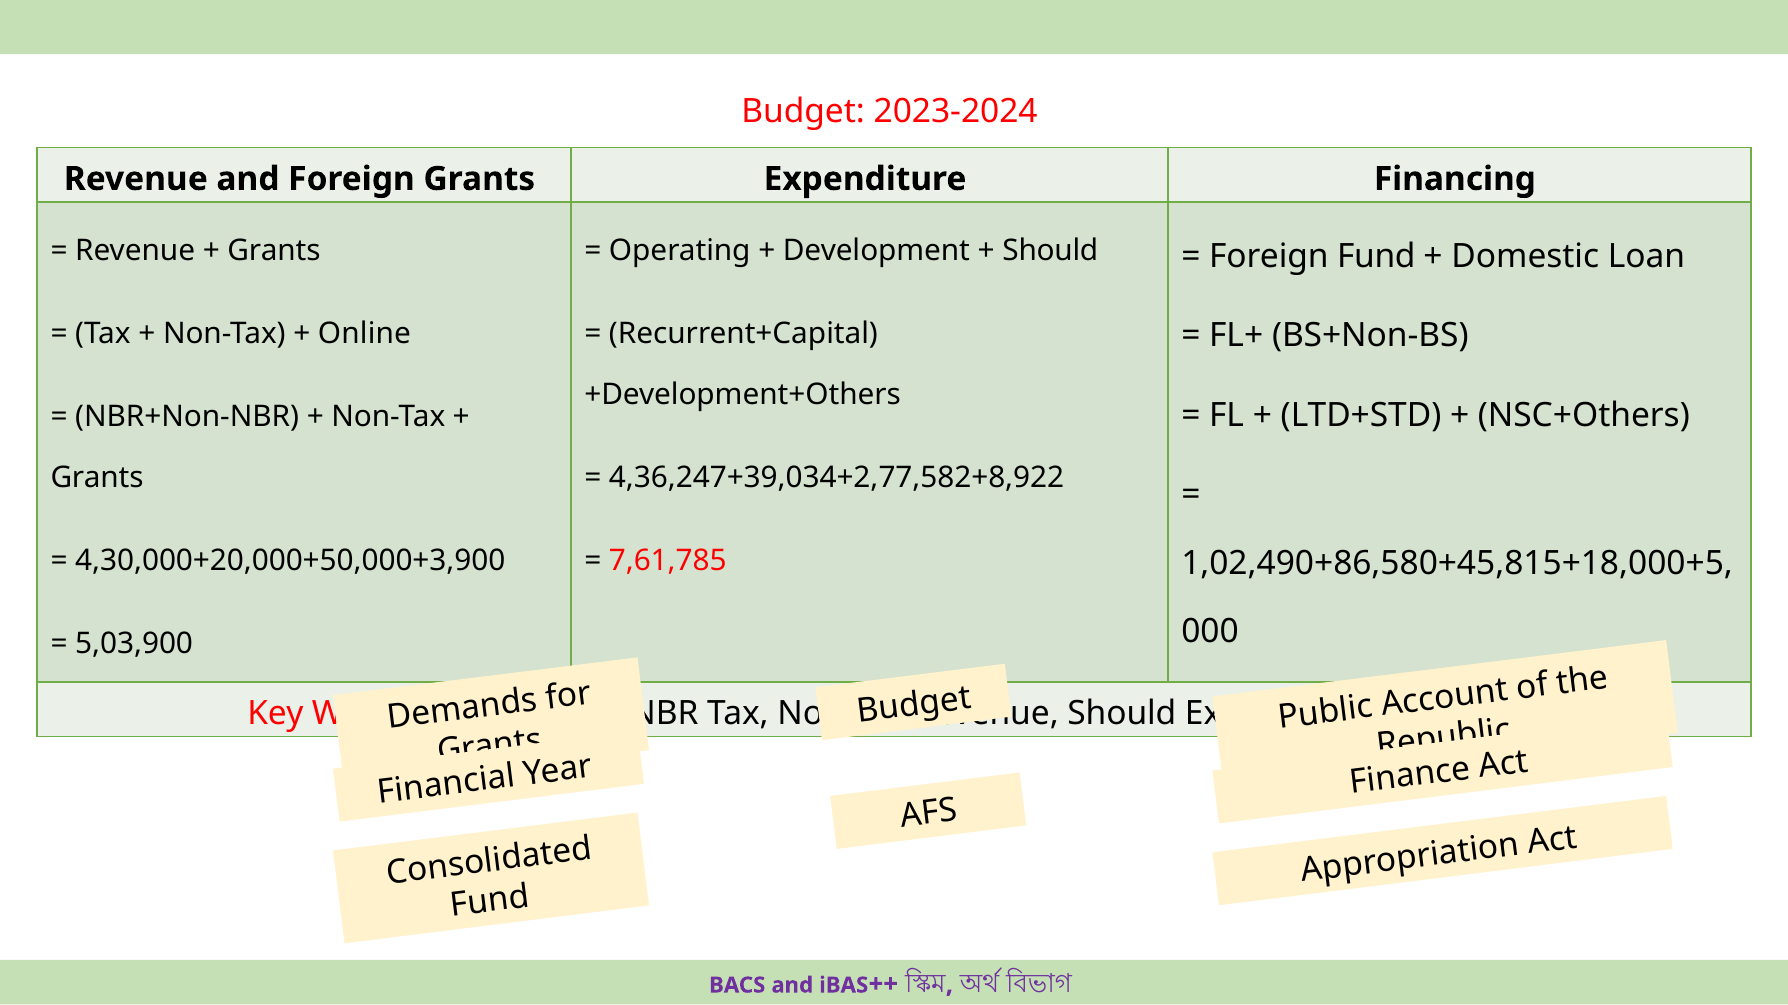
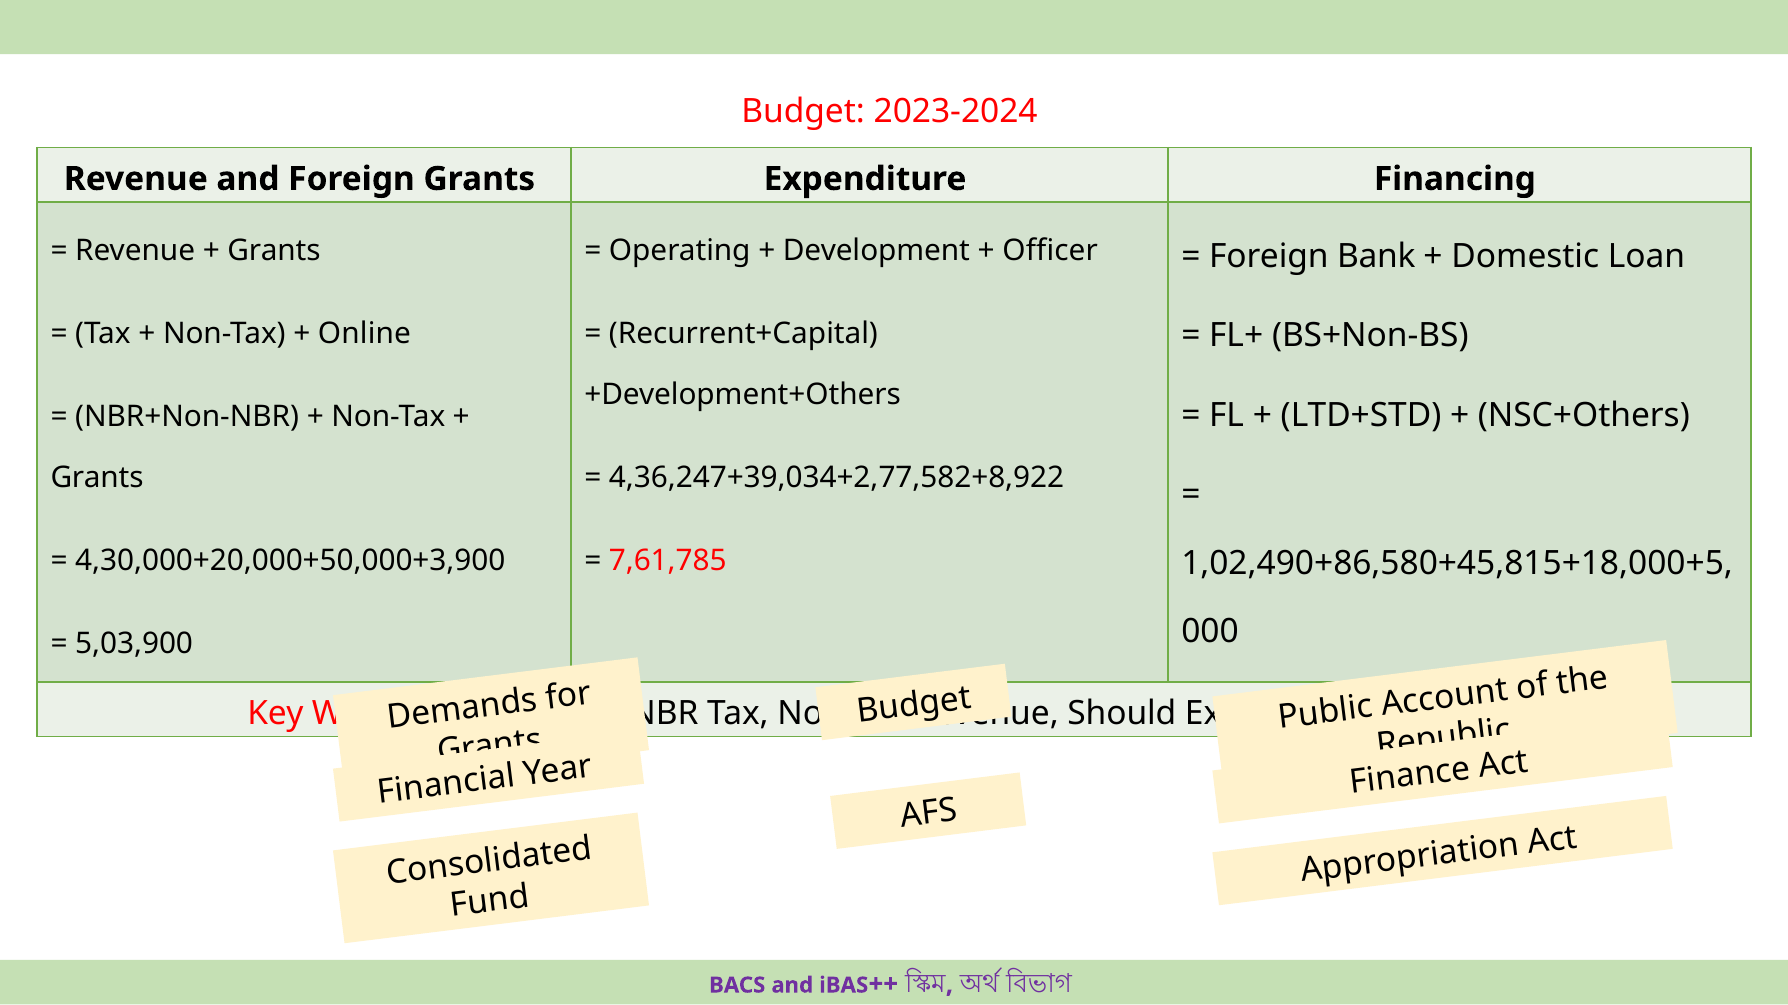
Should at (1050, 251): Should -> Officer
Foreign Fund: Fund -> Bank
